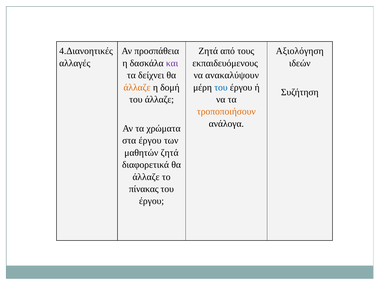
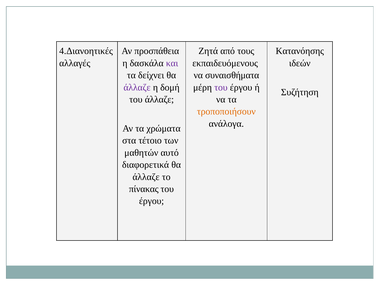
Αξιολόγηση: Αξιολόγηση -> Κατανόησης
ανακαλύψουν: ανακαλύψουν -> συναισθήματα
άλλαζε at (137, 87) colour: orange -> purple
του at (221, 87) colour: blue -> purple
στα έργου: έργου -> τέτοιο
μαθητών ζητά: ζητά -> αυτό
